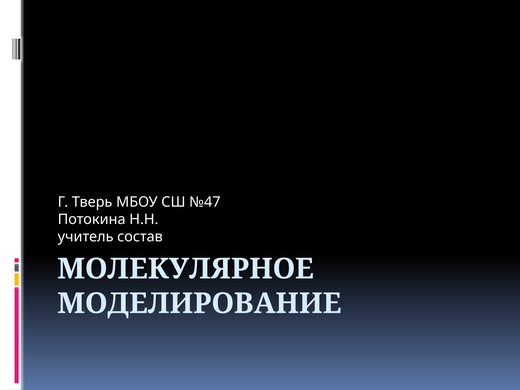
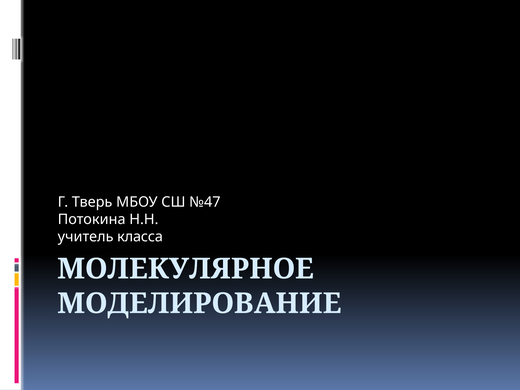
состав: состав -> класса
